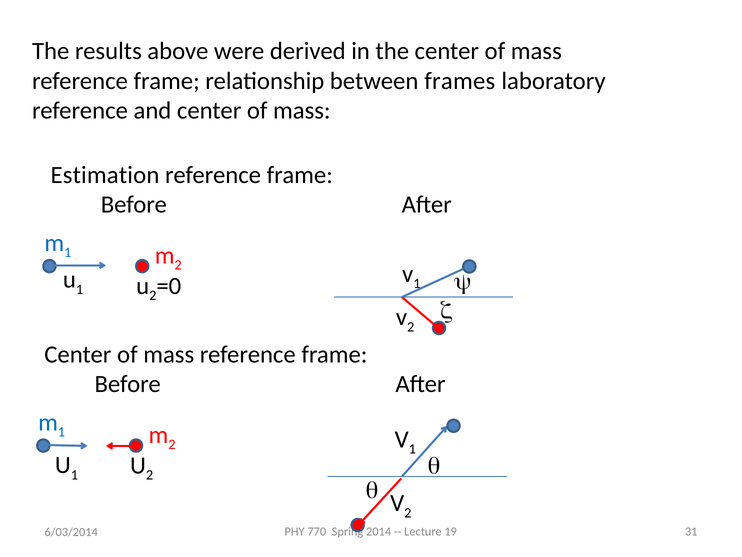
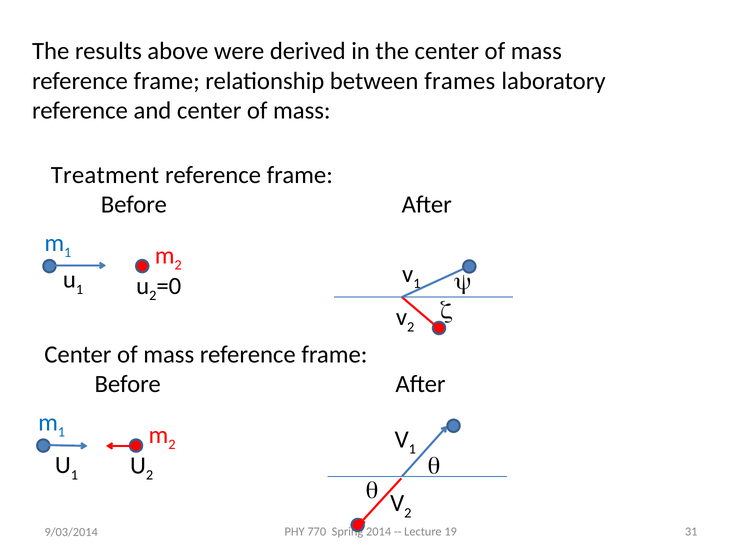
Estimation: Estimation -> Treatment
6/03/2014: 6/03/2014 -> 9/03/2014
